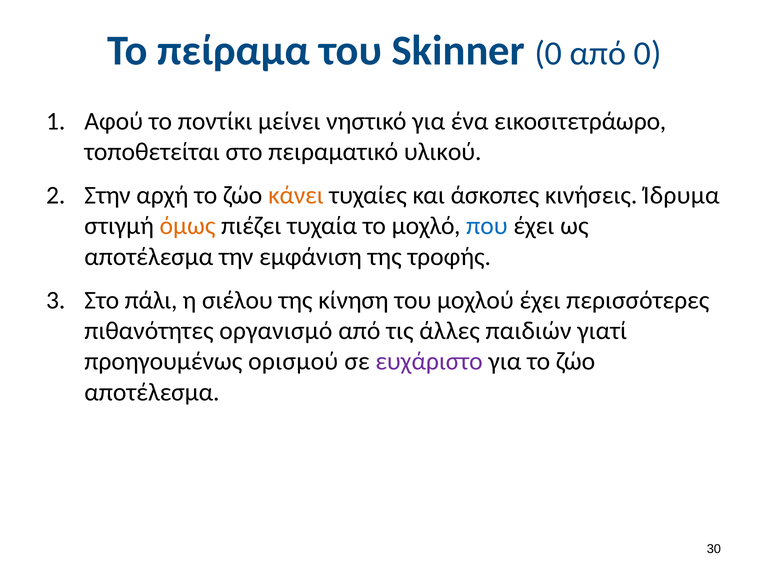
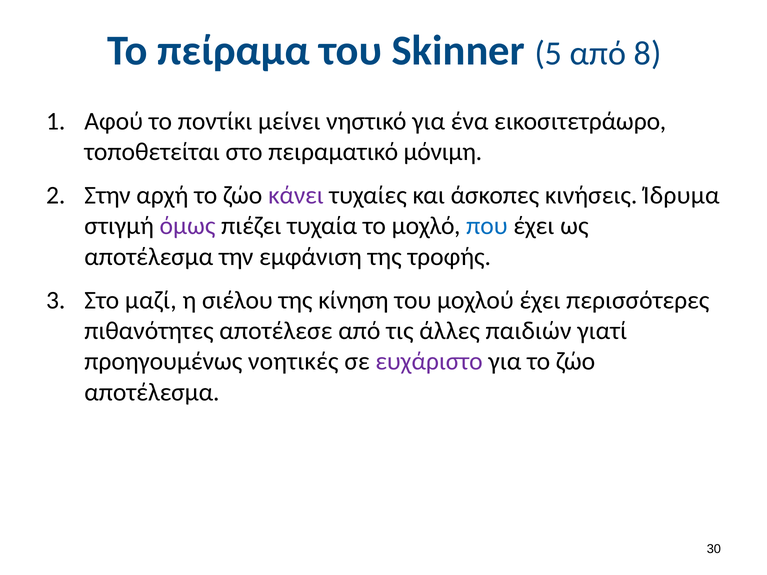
Skinner 0: 0 -> 5
από 0: 0 -> 8
υλικού: υλικού -> μόνιμη
κάνει colour: orange -> purple
όμως colour: orange -> purple
πάλι: πάλι -> μαζί
οργανισμό: οργανισμό -> αποτέλεσε
ορισμού: ορισμού -> νοητικές
